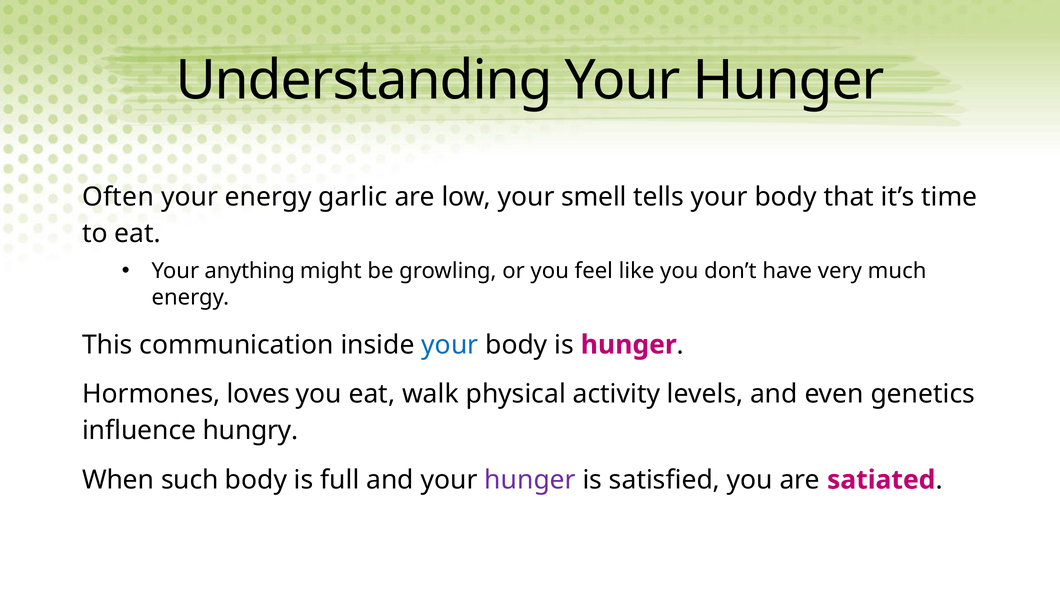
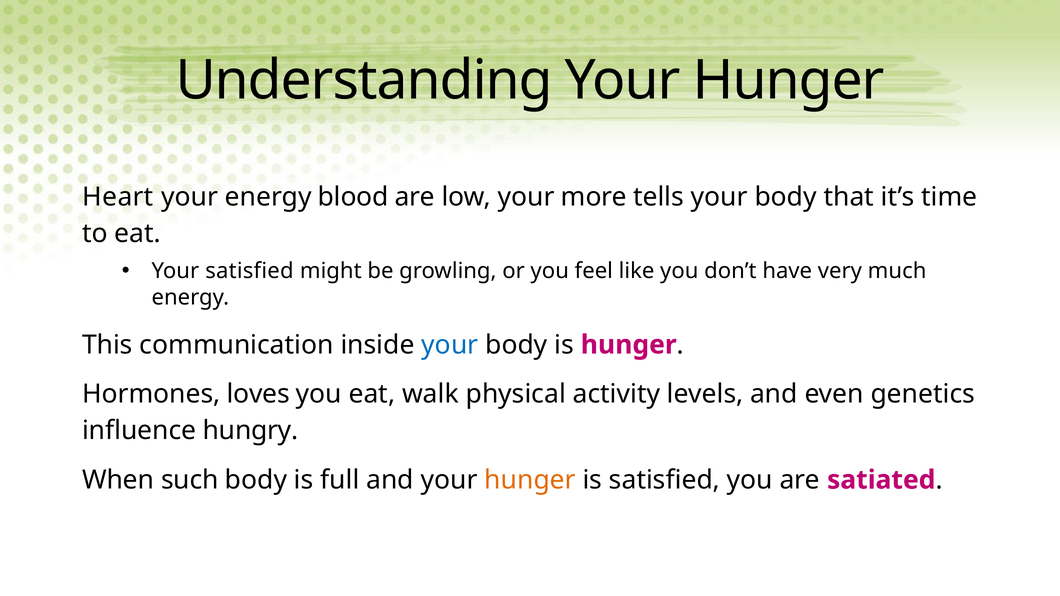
Often: Often -> Heart
garlic: garlic -> blood
smell: smell -> more
Your anything: anything -> satisfied
hunger at (530, 480) colour: purple -> orange
